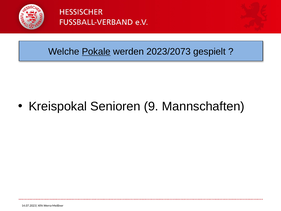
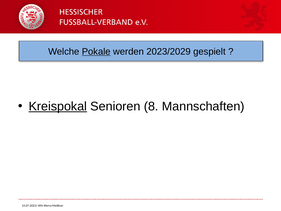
2023/2073: 2023/2073 -> 2023/2029
Kreispokal underline: none -> present
9: 9 -> 8
